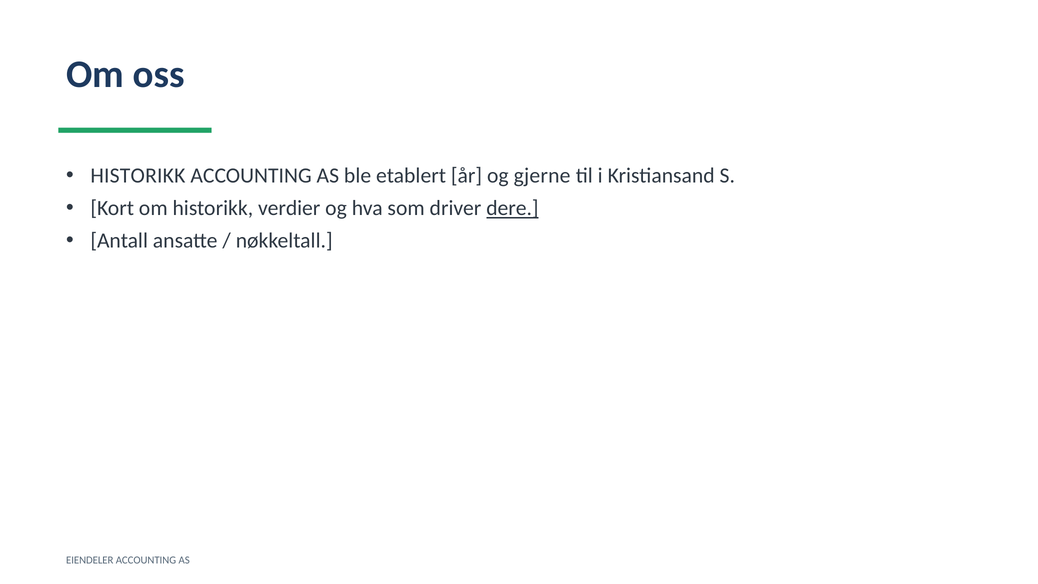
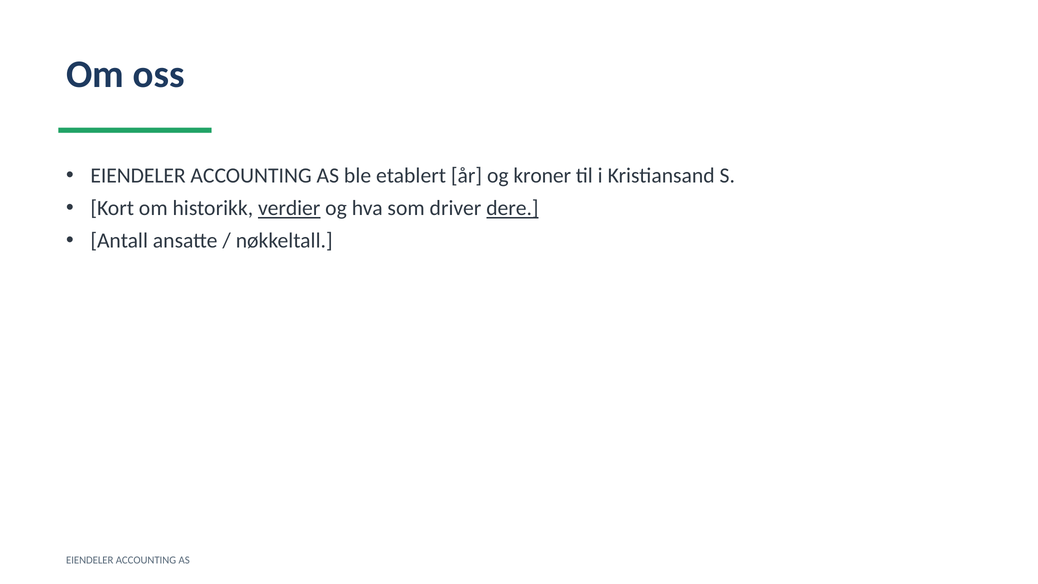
HISTORIKK at (138, 176): HISTORIKK -> EIENDELER
gjerne: gjerne -> kroner
verdier underline: none -> present
